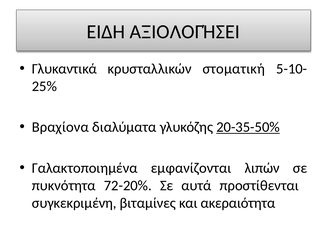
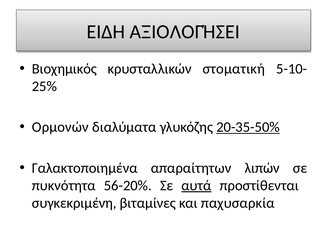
Γλυκαντικά: Γλυκαντικά -> Βιοχημικός
Βραχίονα: Βραχίονα -> Ορμονών
εμφανίζονται: εμφανίζονται -> απαραίτητων
72-20%: 72-20% -> 56-20%
αυτά underline: none -> present
ακεραιότητα: ακεραιότητα -> παχυσαρκία
